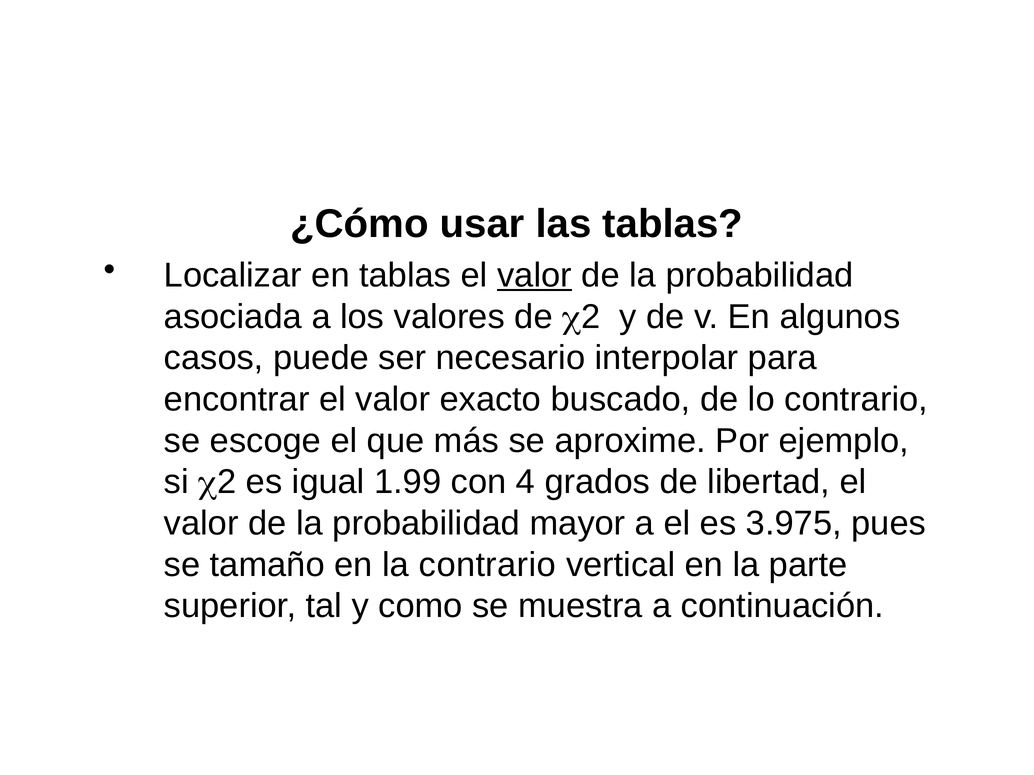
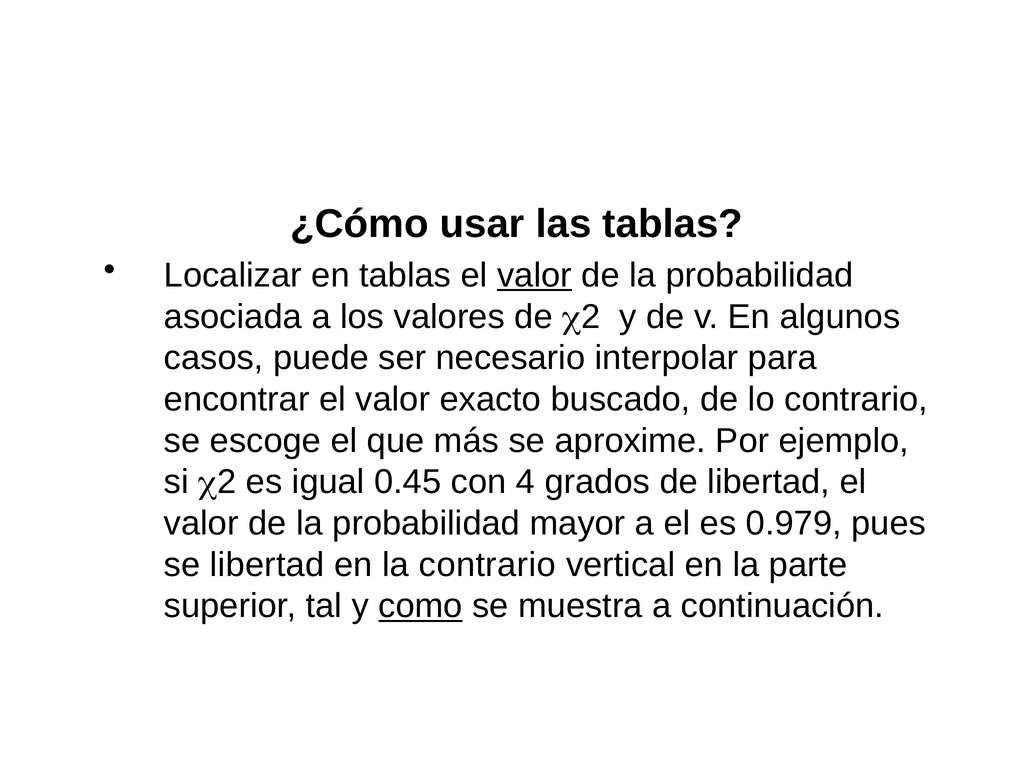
1.99: 1.99 -> 0.45
3.975: 3.975 -> 0.979
se tamaño: tamaño -> libertad
como underline: none -> present
